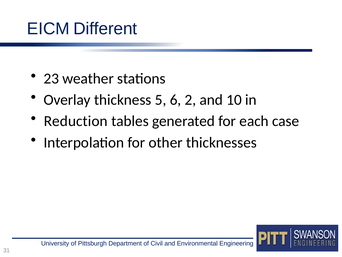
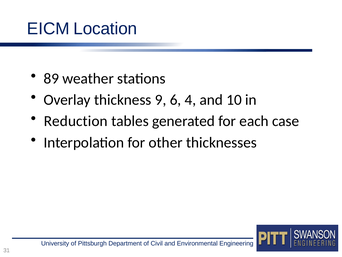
Different: Different -> Location
23: 23 -> 89
5: 5 -> 9
2: 2 -> 4
